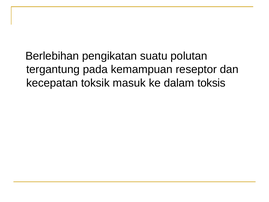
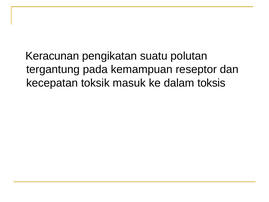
Berlebihan: Berlebihan -> Keracunan
